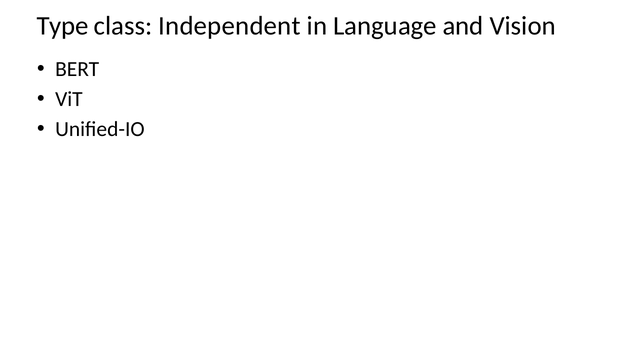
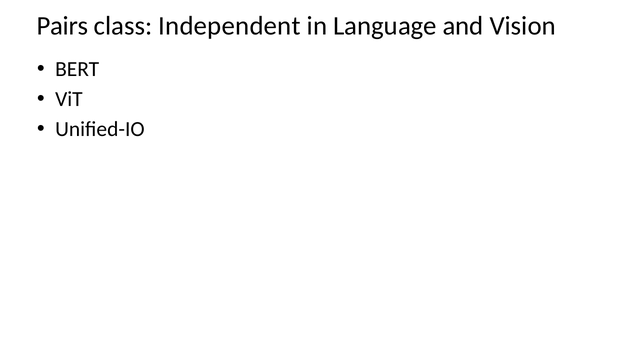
Type: Type -> Pairs
